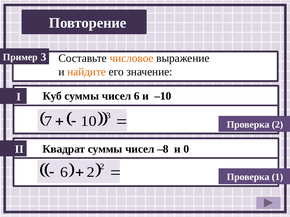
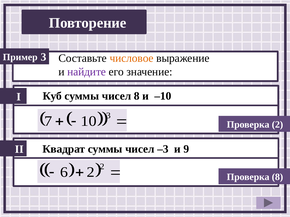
найдите colour: orange -> purple
чисел 6: 6 -> 8
–8: –8 -> –3
0: 0 -> 9
Проверка 1: 1 -> 8
